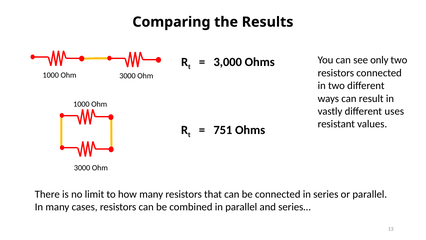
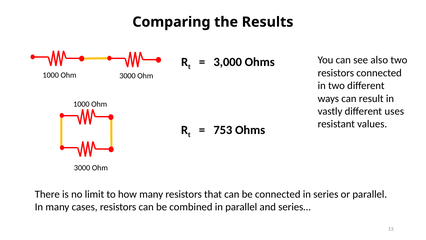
only: only -> also
751: 751 -> 753
